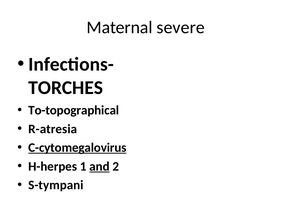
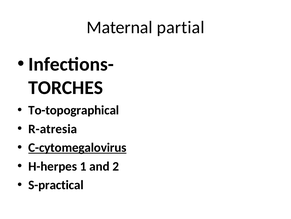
severe: severe -> partial
and underline: present -> none
S-tympani: S-tympani -> S-practical
